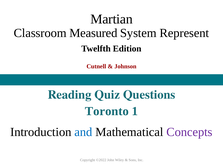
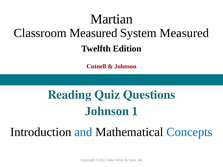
System Represent: Represent -> Measured
Toronto at (107, 111): Toronto -> Johnson
Concepts colour: purple -> blue
